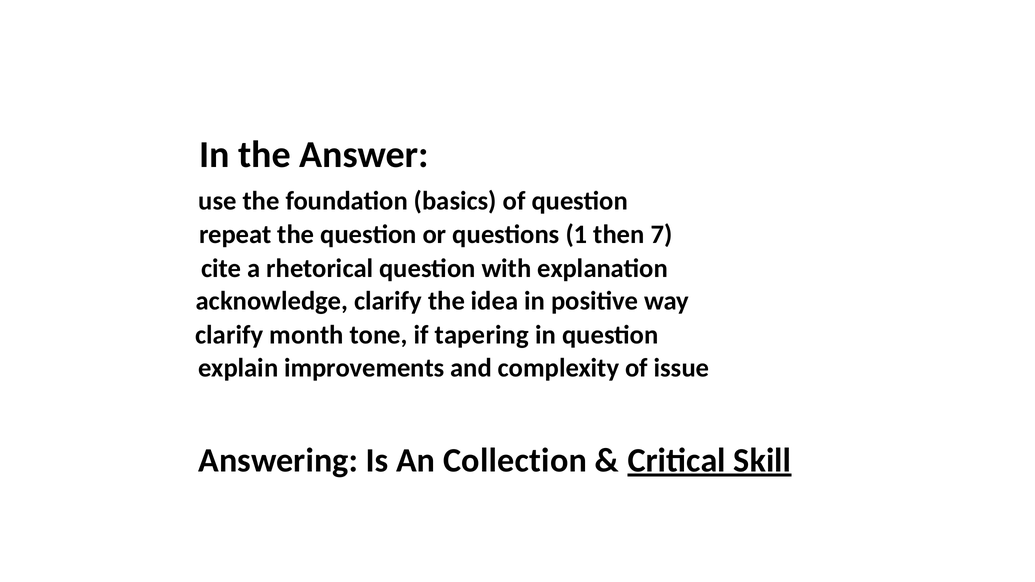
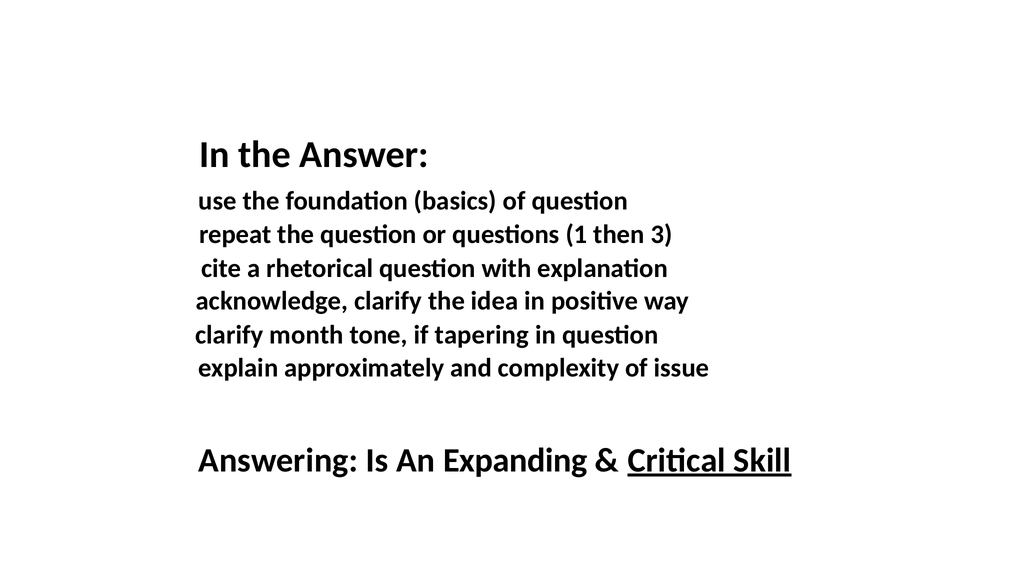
7: 7 -> 3
improvements: improvements -> approximately
Collection: Collection -> Expanding
